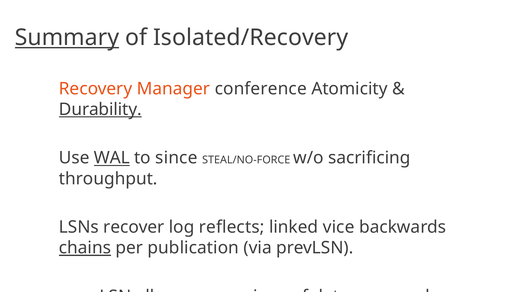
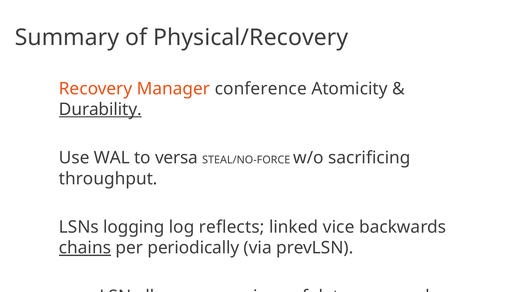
Summary underline: present -> none
Isolated/Recovery: Isolated/Recovery -> Physical/Recovery
WAL underline: present -> none
since: since -> versa
recover: recover -> logging
publication: publication -> periodically
